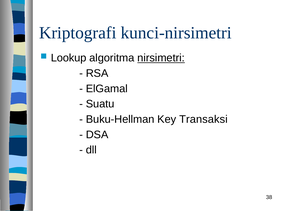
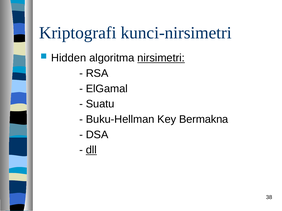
Lookup: Lookup -> Hidden
Transaksi: Transaksi -> Bermakna
dll underline: none -> present
